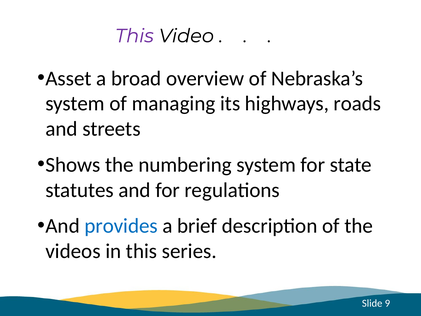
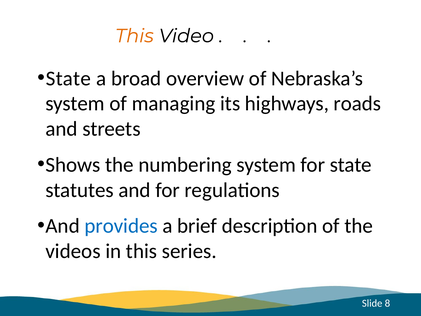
This at (134, 36) colour: purple -> orange
Asset at (69, 78): Asset -> State
9: 9 -> 8
